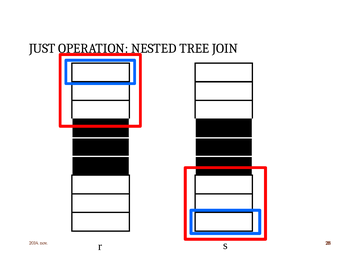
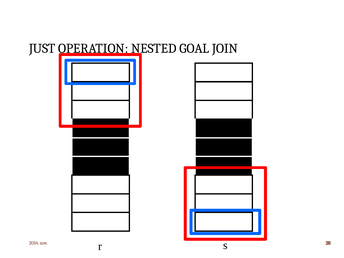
TREE: TREE -> GOAL
